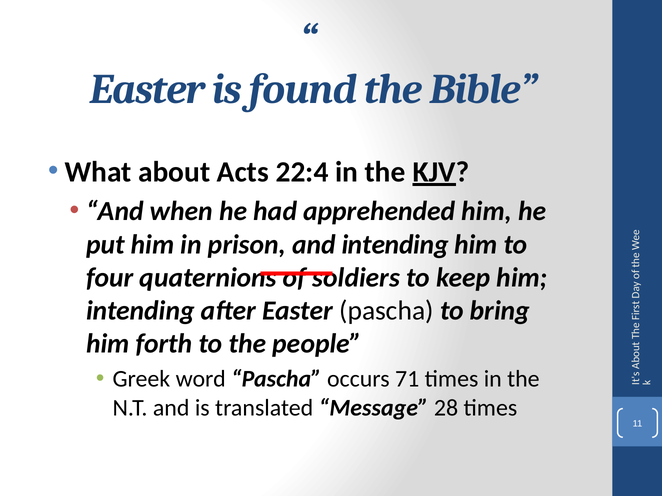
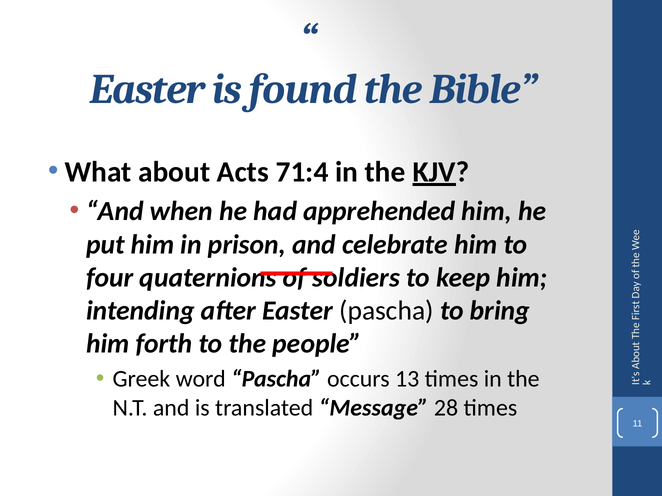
22:4: 22:4 -> 71:4
and intending: intending -> celebrate
71: 71 -> 13
